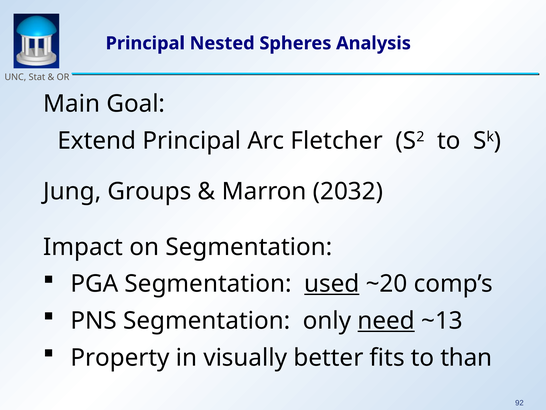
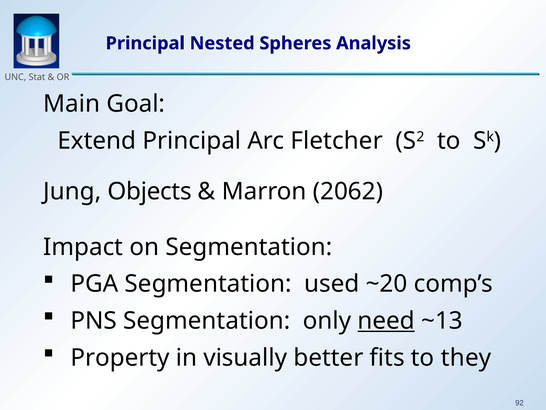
Groups: Groups -> Objects
2032: 2032 -> 2062
used underline: present -> none
than: than -> they
